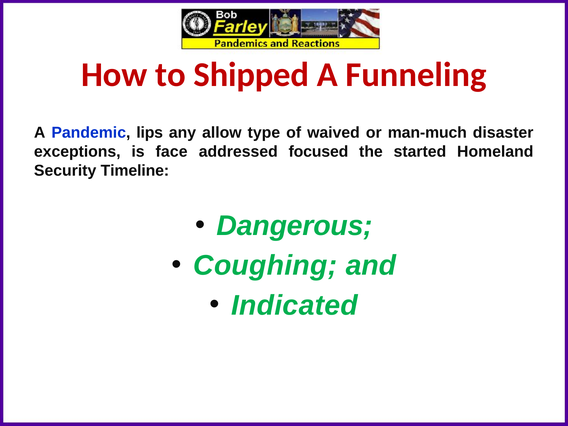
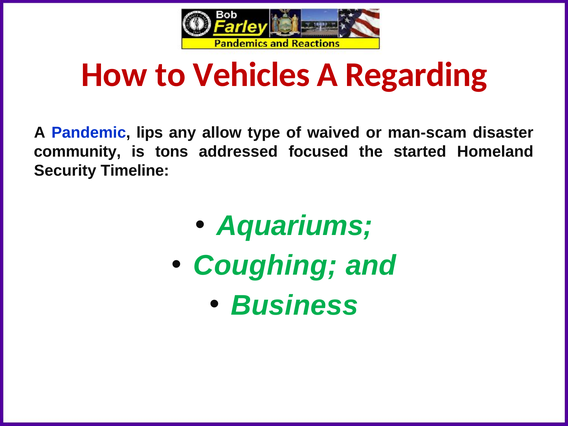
Shipped: Shipped -> Vehicles
Funneling: Funneling -> Regarding
man-much: man-much -> man-scam
exceptions: exceptions -> community
face: face -> tons
Dangerous: Dangerous -> Aquariums
Indicated: Indicated -> Business
